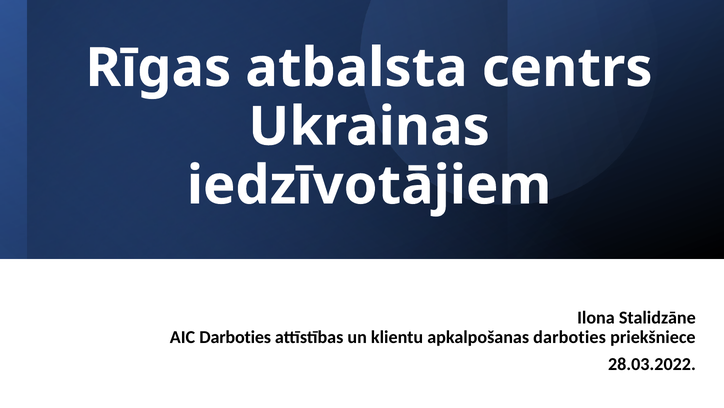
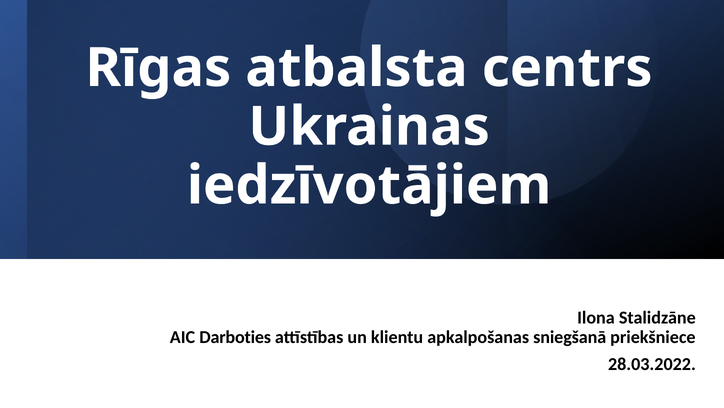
apkalpošanas darboties: darboties -> sniegšanā
